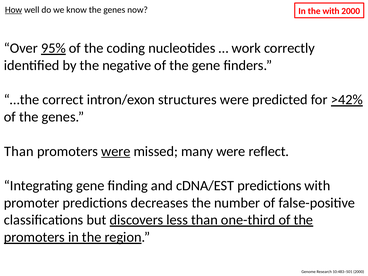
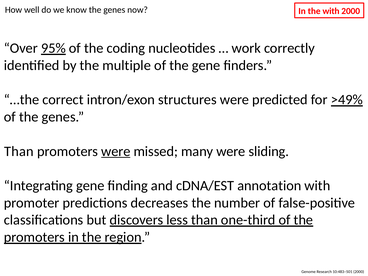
How underline: present -> none
negative: negative -> multiple
>42%: >42% -> >49%
reflect: reflect -> sliding
cDNA/EST predictions: predictions -> annotation
